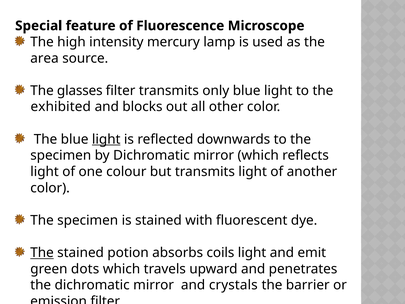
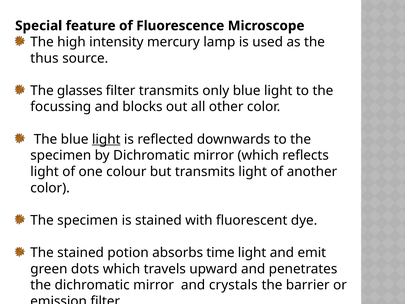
area: area -> thus
exhibited: exhibited -> focussing
The at (42, 253) underline: present -> none
coils: coils -> time
